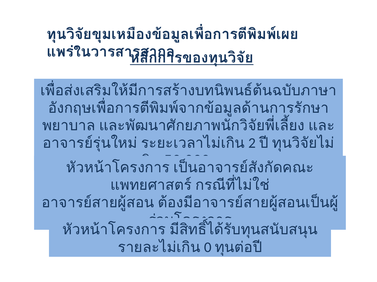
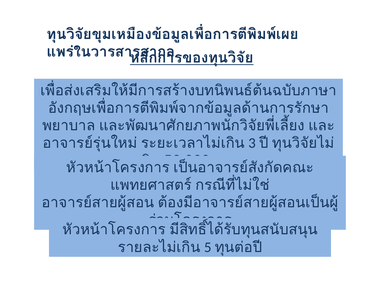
2: 2 -> 3
0: 0 -> 5
